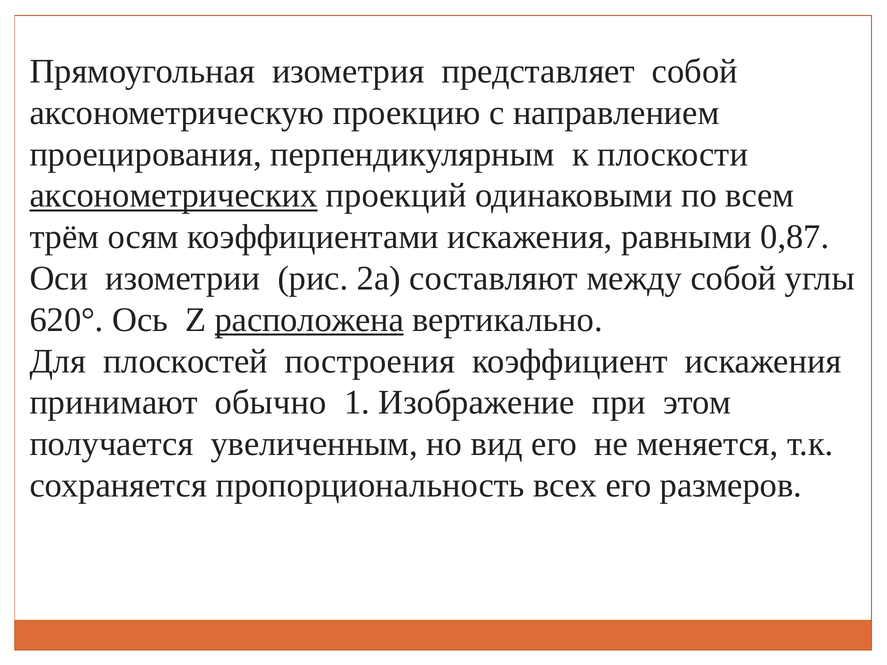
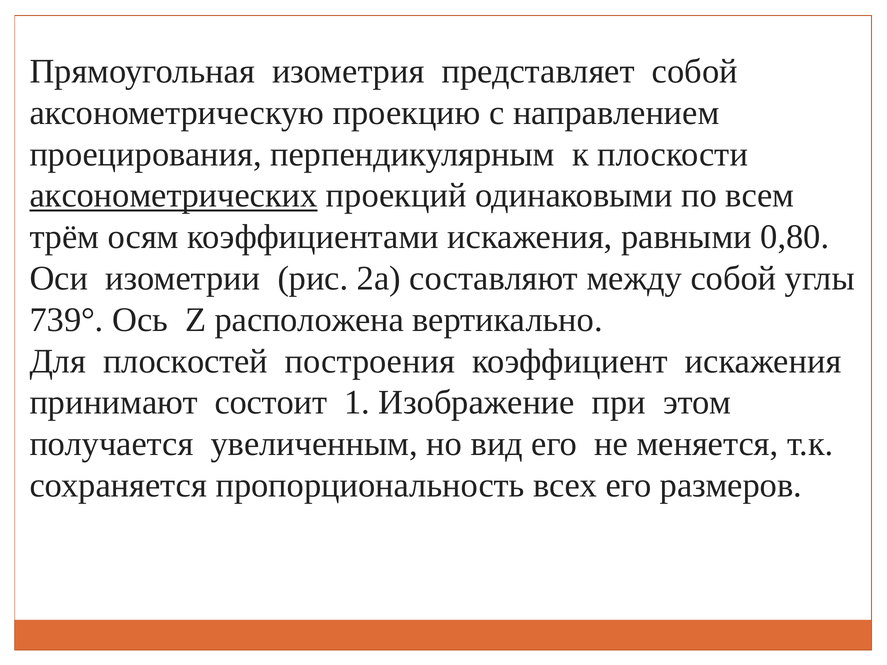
0,87: 0,87 -> 0,80
620°: 620° -> 739°
расположена underline: present -> none
обычно: обычно -> состоит
